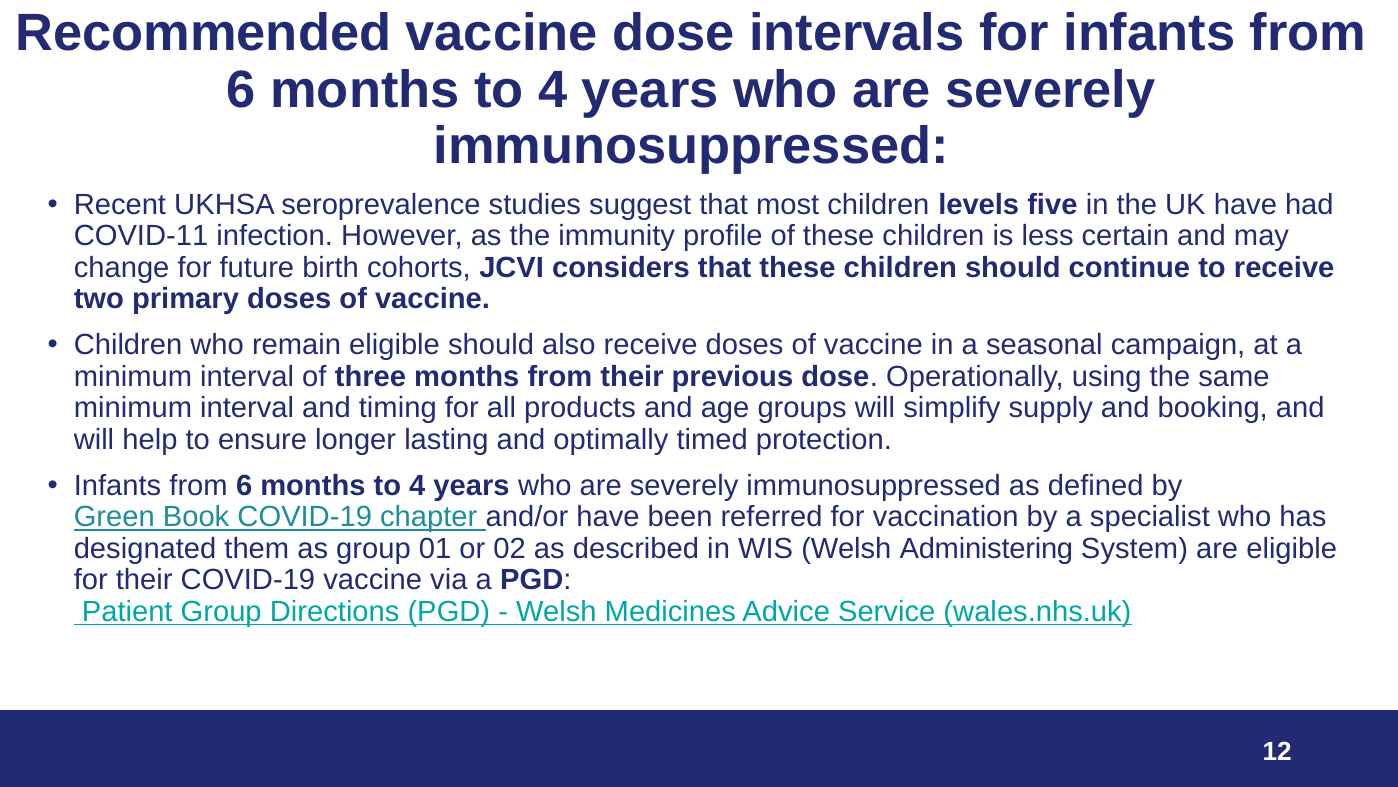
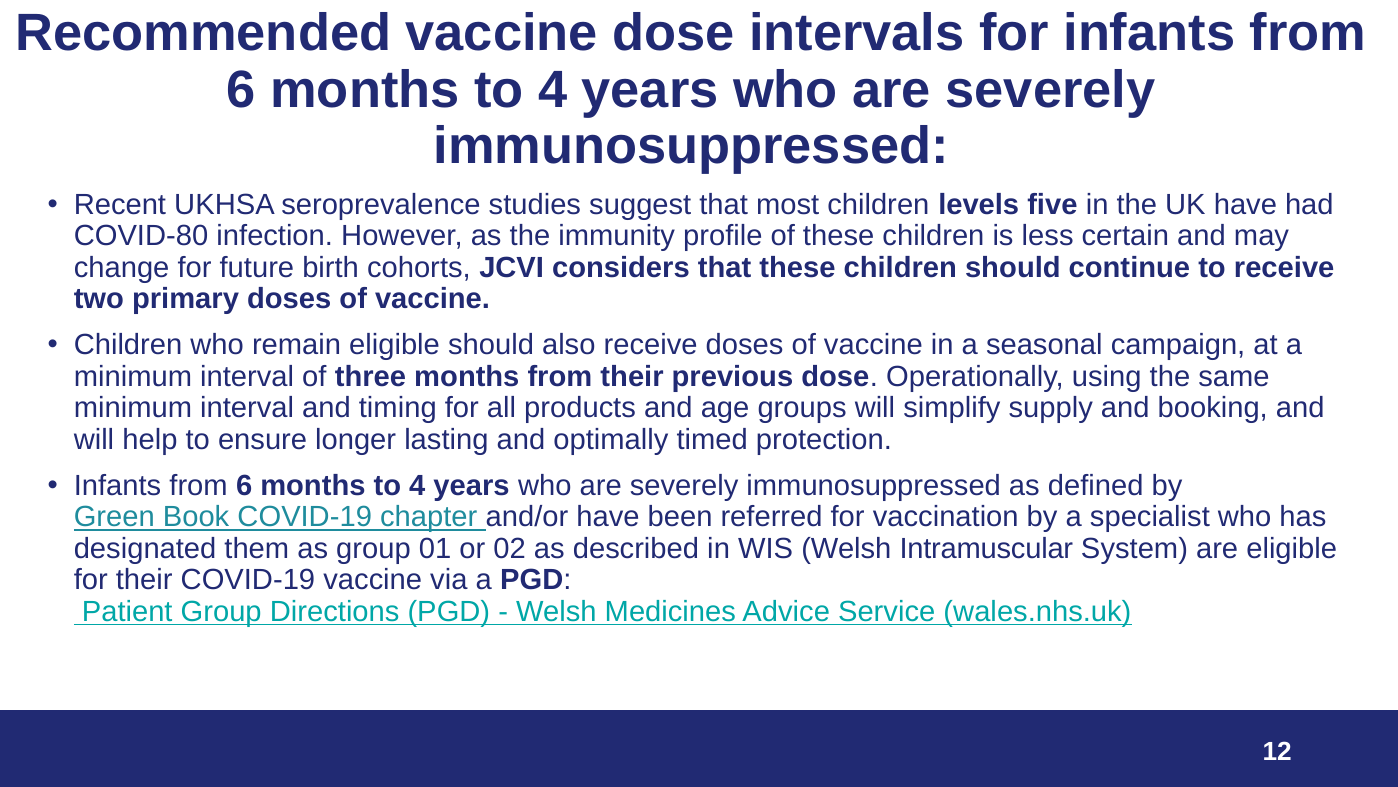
COVID-11: COVID-11 -> COVID-80
Administering: Administering -> Intramuscular
